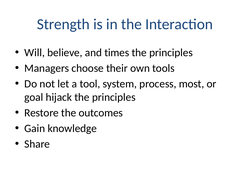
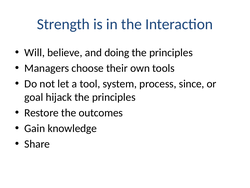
times: times -> doing
most: most -> since
